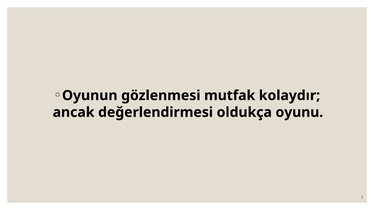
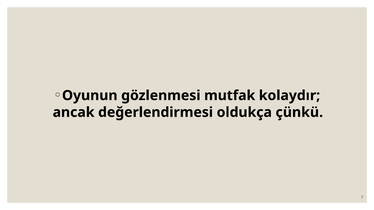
oyunu: oyunu -> çünkü
